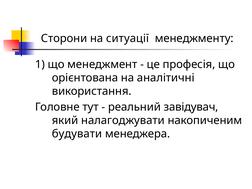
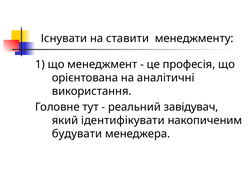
Сторони: Сторони -> Існувати
ситуації: ситуації -> ставити
налагоджувати: налагоджувати -> ідентифікувати
